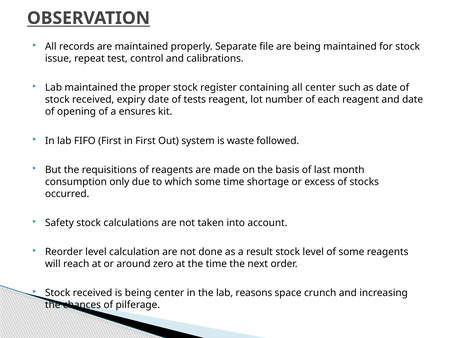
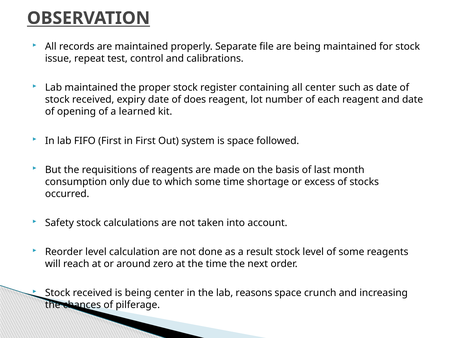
tests: tests -> does
ensures: ensures -> learned
is waste: waste -> space
